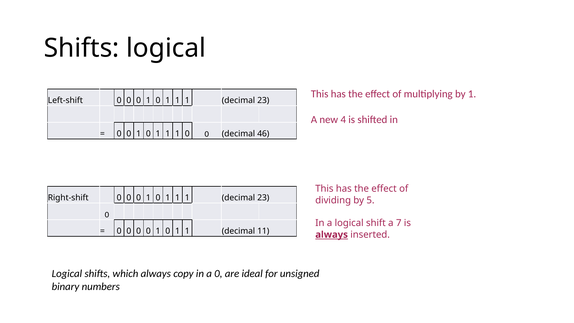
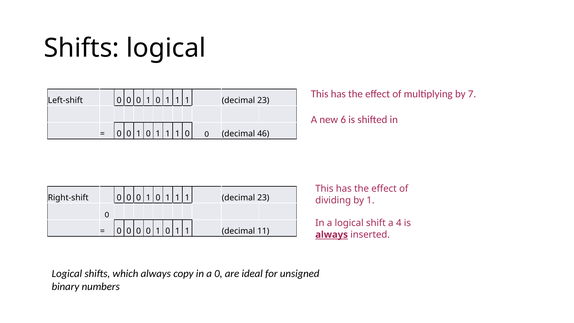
by 1: 1 -> 7
4: 4 -> 6
by 5: 5 -> 1
7: 7 -> 4
